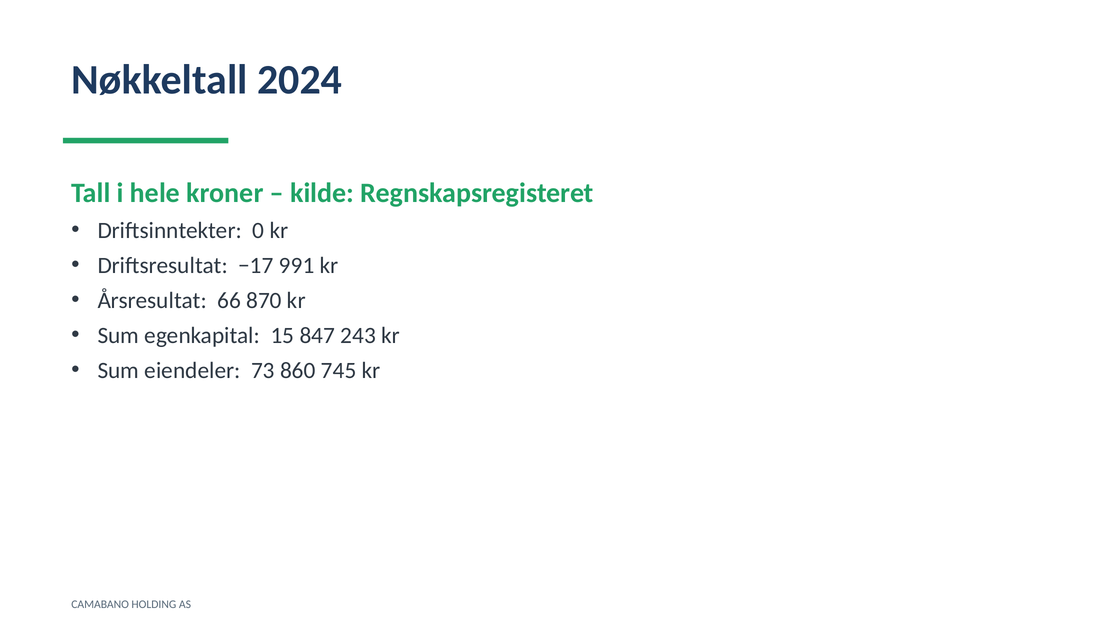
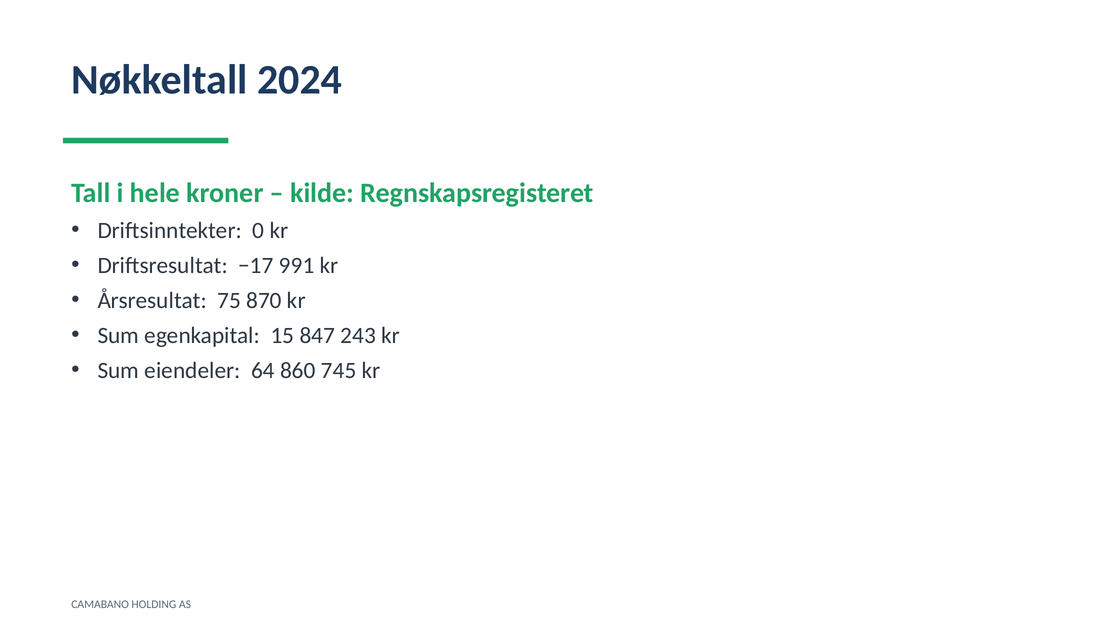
66: 66 -> 75
73: 73 -> 64
